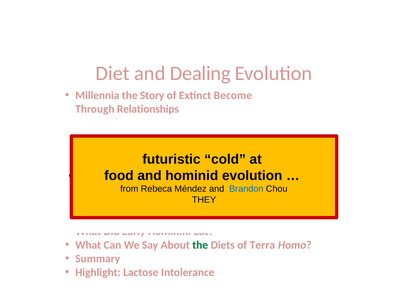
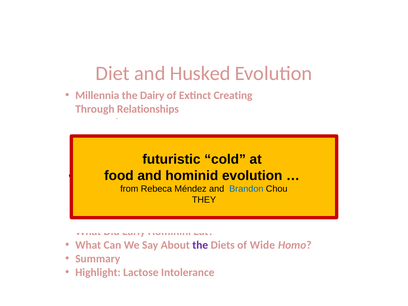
Dealing: Dealing -> Husked
Story: Story -> Dairy
Become: Become -> Creating
the at (200, 245) colour: green -> purple
Terra: Terra -> Wide
